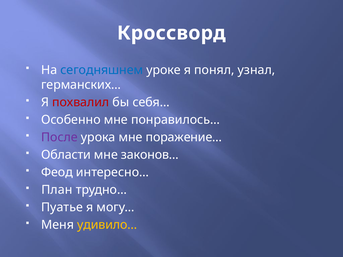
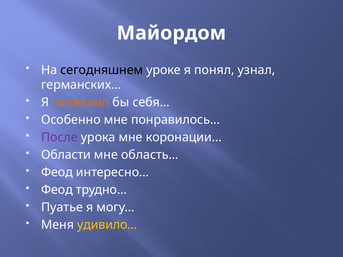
Кроссворд: Кроссворд -> Майордом
сегодняшнем colour: blue -> black
похвалил colour: red -> orange
поражение: поражение -> коронации
законов…: законов… -> область…
План at (57, 190): План -> Феод
